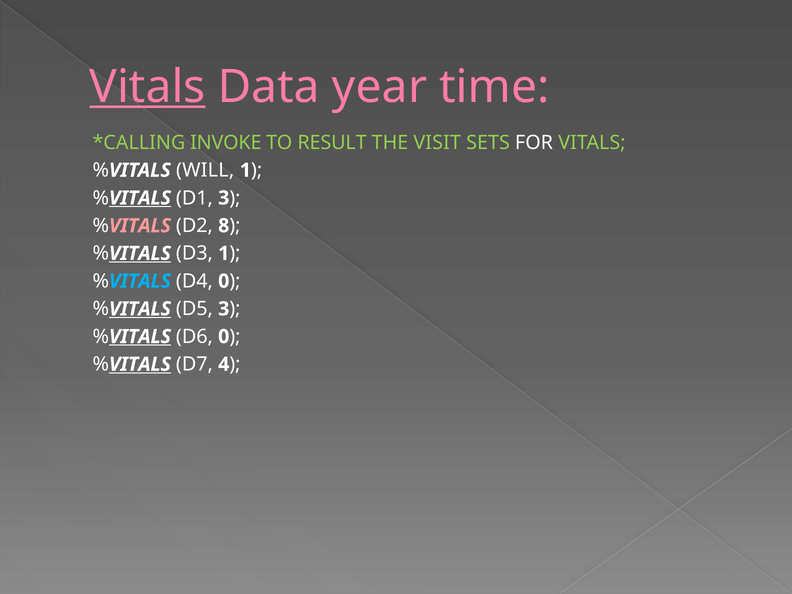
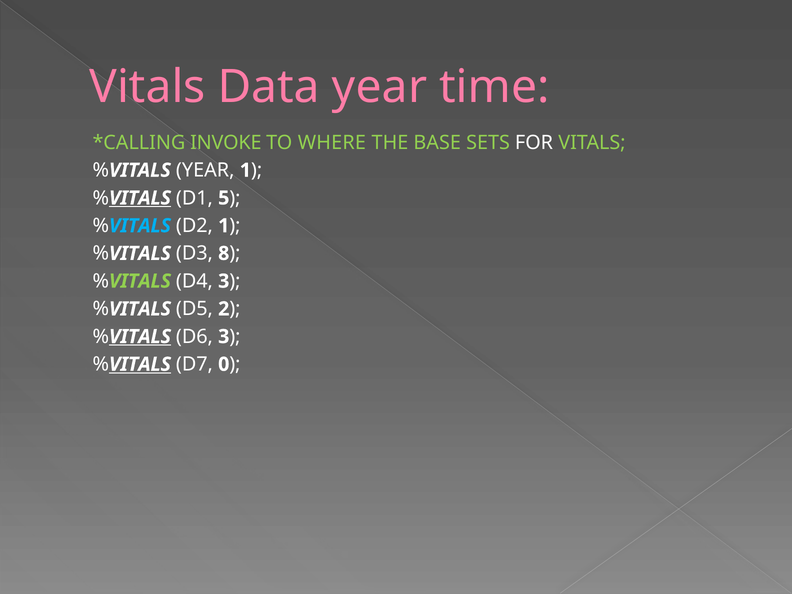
Vitals at (147, 87) underline: present -> none
RESULT: RESULT -> WHERE
VISIT: VISIT -> BASE
VITALS WILL: WILL -> YEAR
D1 3: 3 -> 5
VITALS at (140, 226) colour: pink -> light blue
D2 8: 8 -> 1
VITALS at (140, 253) underline: present -> none
D3 1: 1 -> 8
VITALS at (140, 281) colour: light blue -> light green
D4 0: 0 -> 3
VITALS at (140, 309) underline: present -> none
D5 3: 3 -> 2
D6 0: 0 -> 3
4: 4 -> 0
